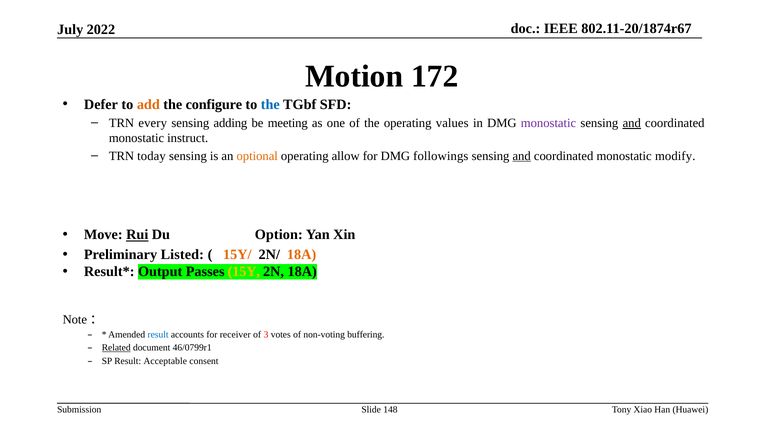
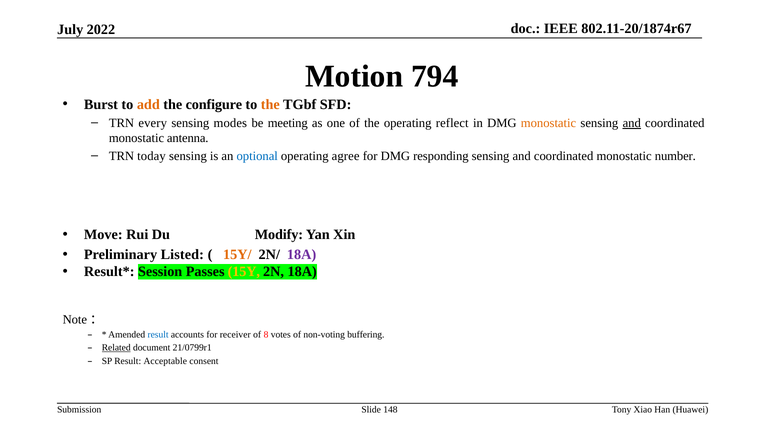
172: 172 -> 794
Defer: Defer -> Burst
the at (270, 104) colour: blue -> orange
adding: adding -> modes
values: values -> reflect
monostatic at (549, 123) colour: purple -> orange
instruct: instruct -> antenna
optional colour: orange -> blue
allow: allow -> agree
followings: followings -> responding
and at (522, 156) underline: present -> none
modify: modify -> number
Rui underline: present -> none
Option: Option -> Modify
18A at (302, 255) colour: orange -> purple
Output: Output -> Session
3: 3 -> 8
46/0799r1: 46/0799r1 -> 21/0799r1
